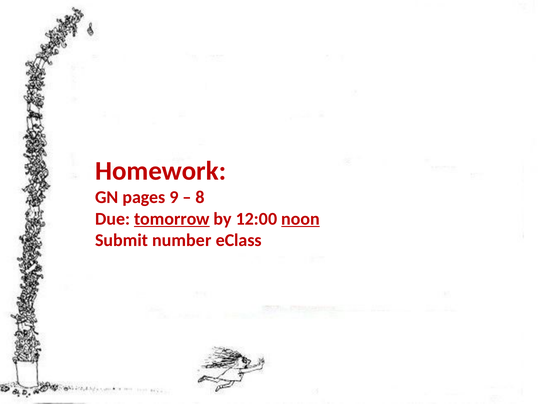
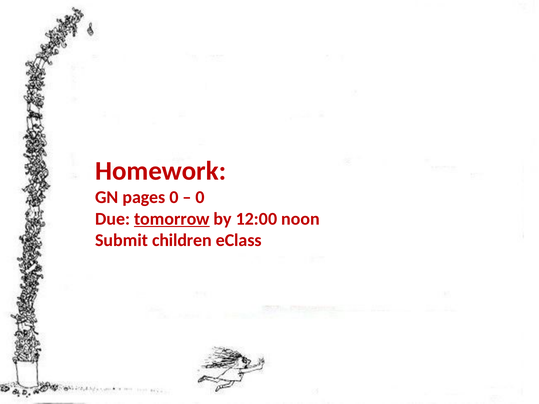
pages 9: 9 -> 0
8 at (200, 197): 8 -> 0
noon underline: present -> none
number: number -> children
